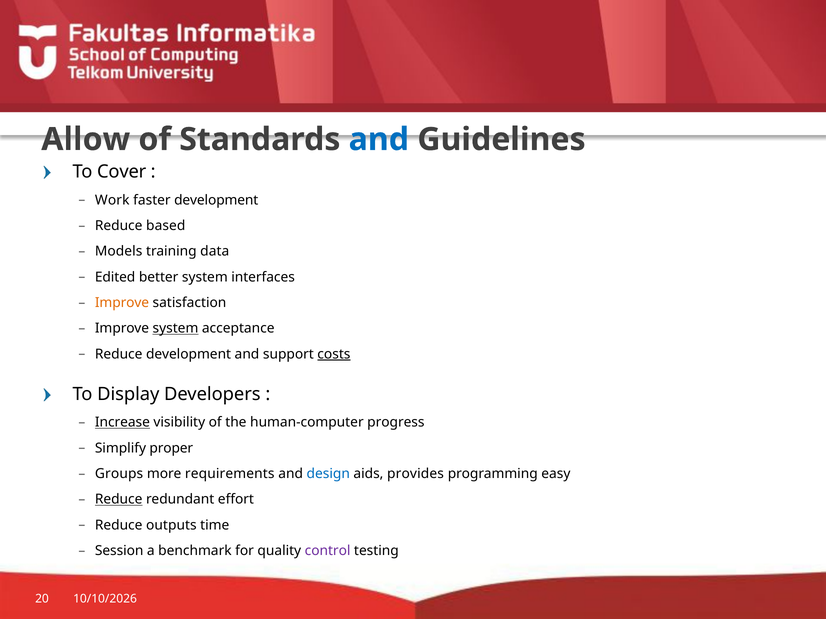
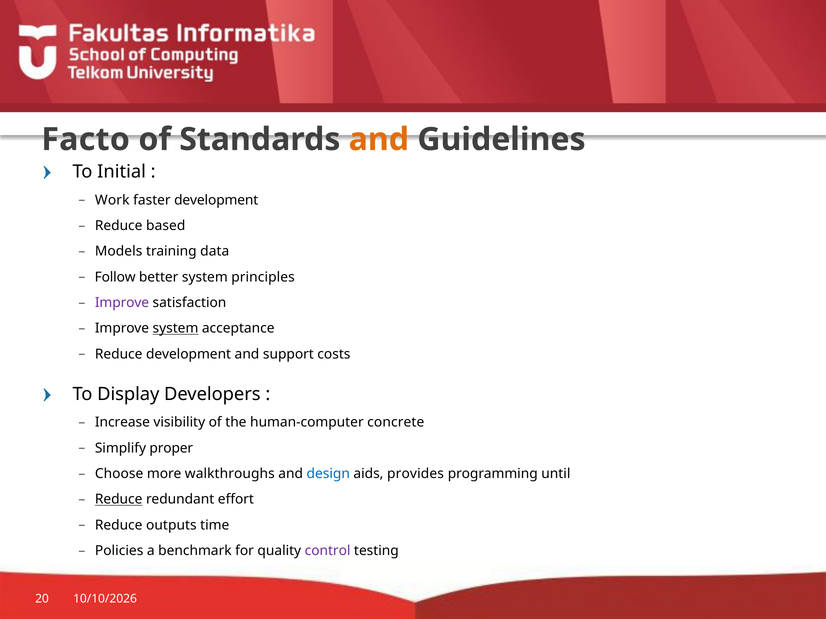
Allow: Allow -> Facto
and at (379, 140) colour: blue -> orange
Cover: Cover -> Initial
Edited: Edited -> Follow
interfaces: interfaces -> principles
Improve at (122, 303) colour: orange -> purple
costs underline: present -> none
Increase underline: present -> none
progress: progress -> concrete
Groups: Groups -> Choose
requirements: requirements -> walkthroughs
easy: easy -> until
Session: Session -> Policies
